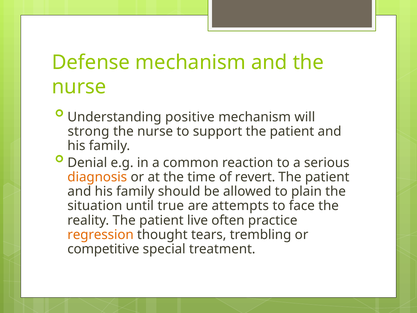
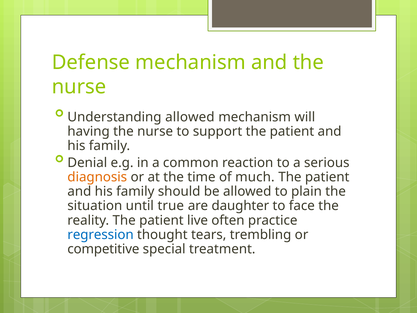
Understanding positive: positive -> allowed
strong: strong -> having
revert: revert -> much
attempts: attempts -> daughter
regression colour: orange -> blue
